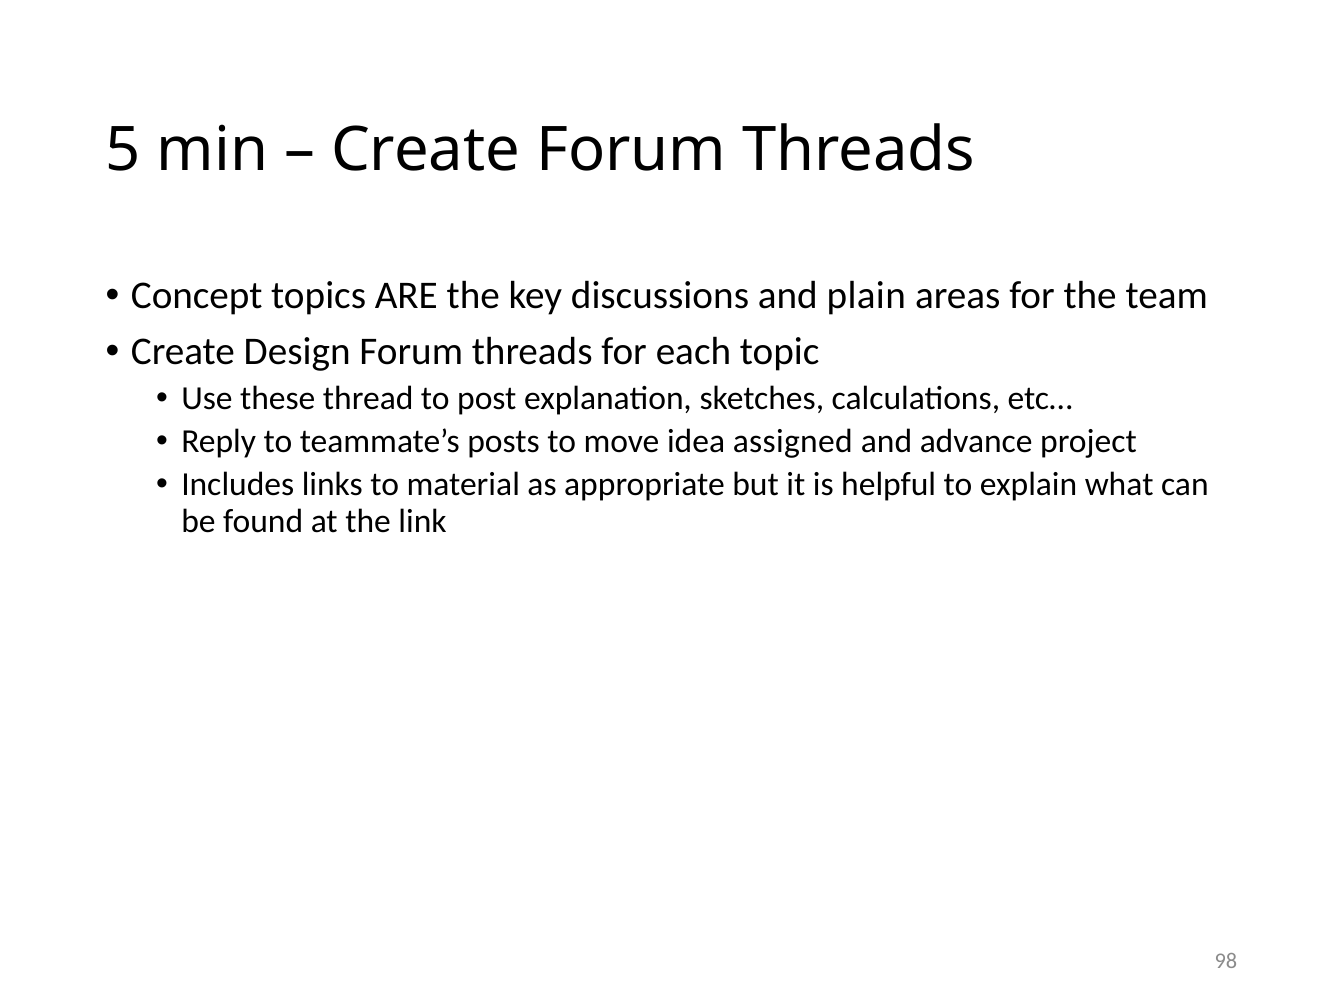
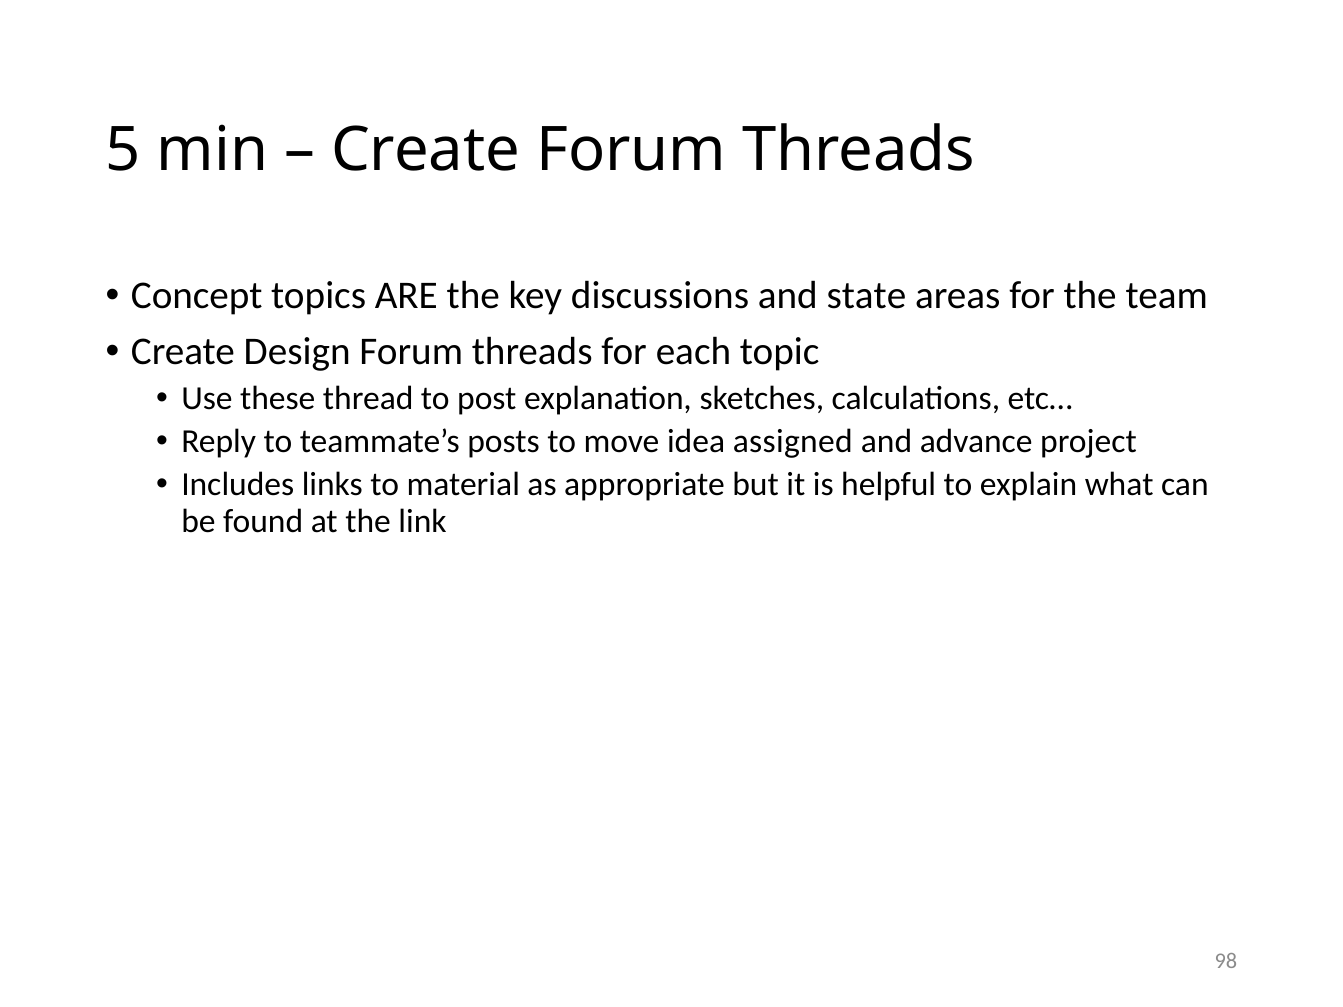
plain: plain -> state
